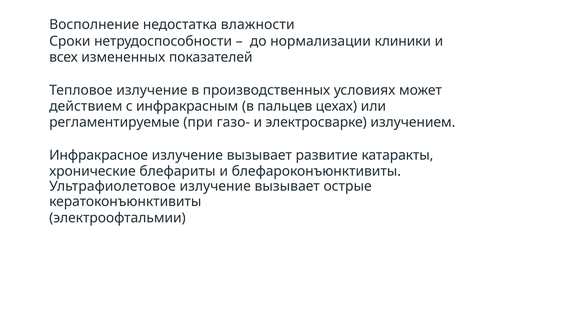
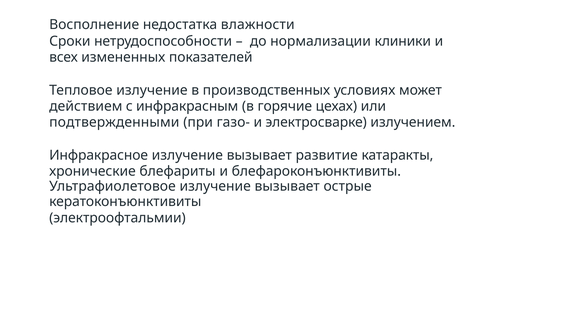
пальцев: пальцев -> горячие
регламентируемые: регламентируемые -> подтвержденными
